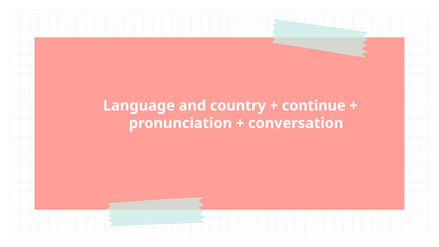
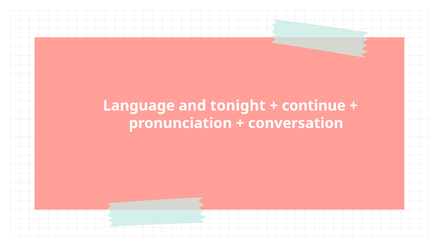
country: country -> tonight
